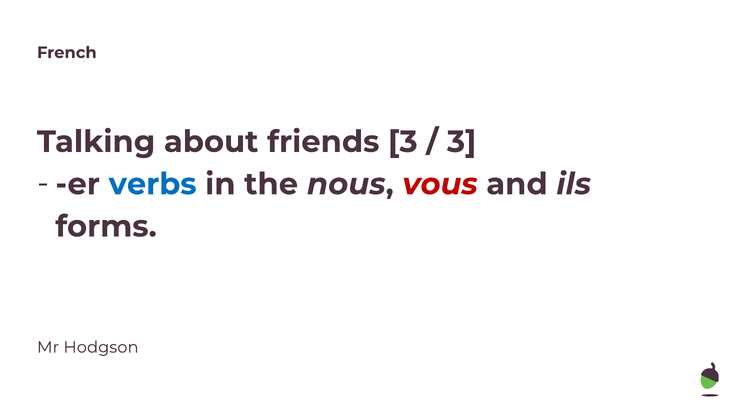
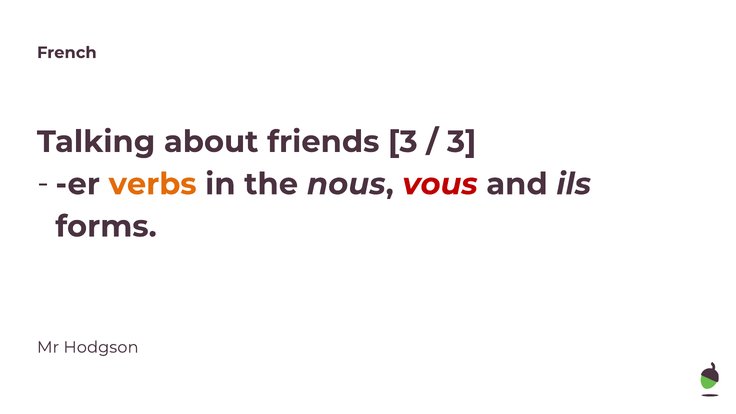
verbs colour: blue -> orange
